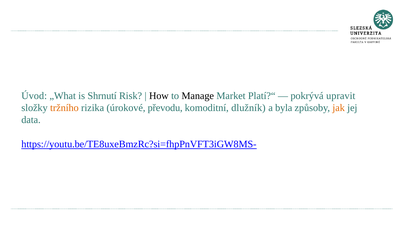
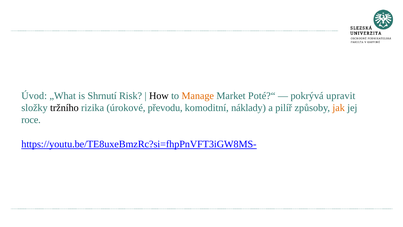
Manage colour: black -> orange
Platí?“: Platí?“ -> Poté?“
tržního colour: orange -> black
dlužník: dlužník -> náklady
byla: byla -> pilíř
data: data -> roce
